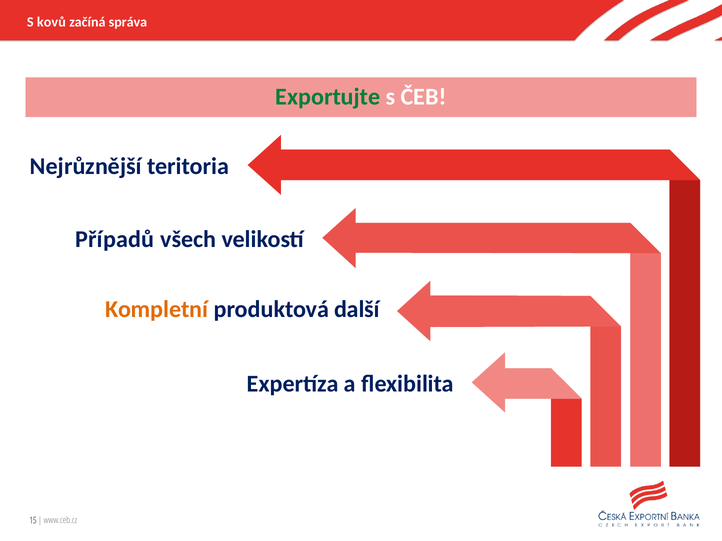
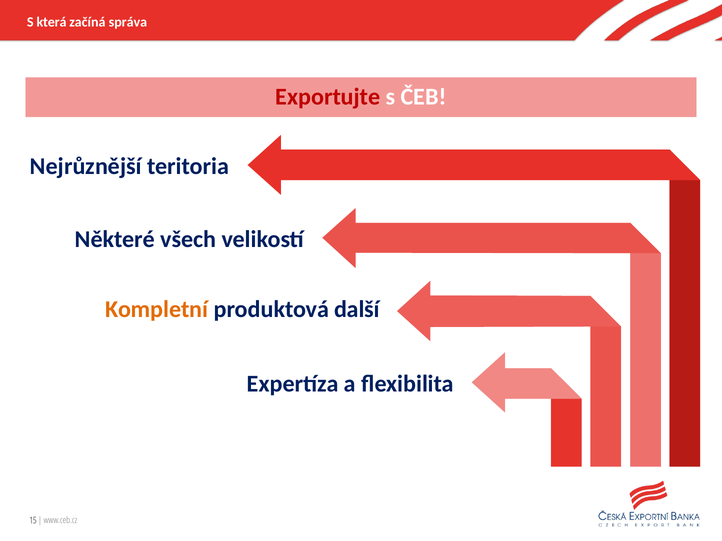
kovů: kovů -> která
Exportujte colour: green -> red
Případů: Případů -> Některé
